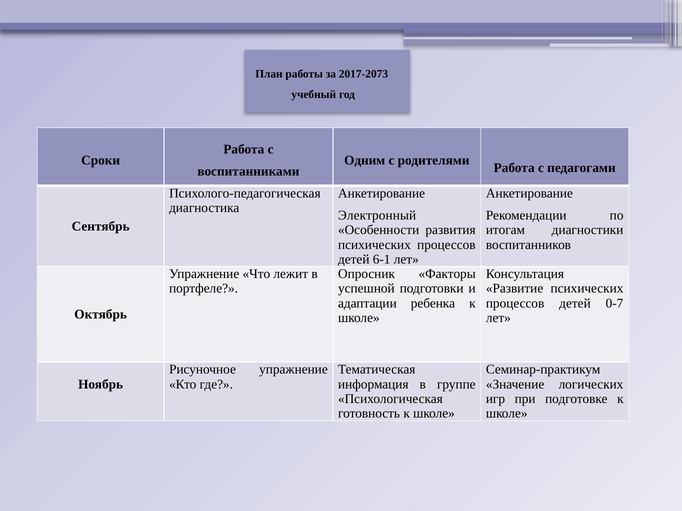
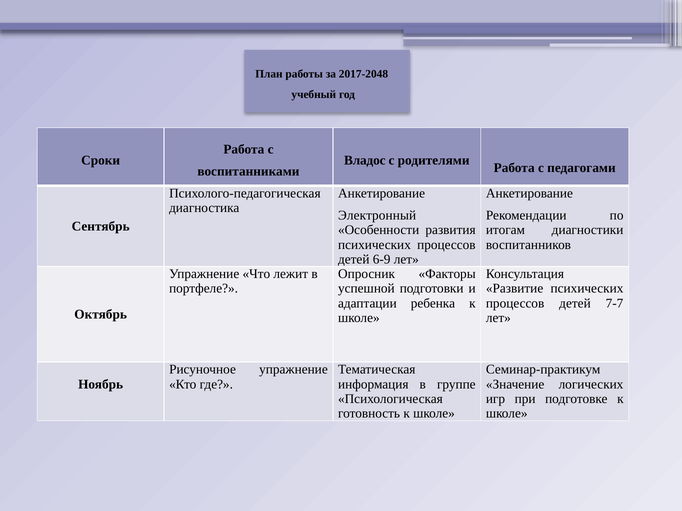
2017-2073: 2017-2073 -> 2017-2048
Одним: Одним -> Владос
6-1: 6-1 -> 6-9
0-7: 0-7 -> 7-7
